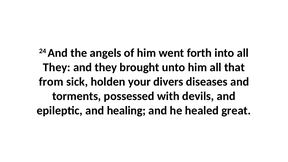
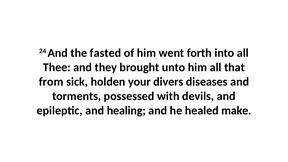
angels: angels -> fasted
They at (57, 67): They -> Thee
great: great -> make
